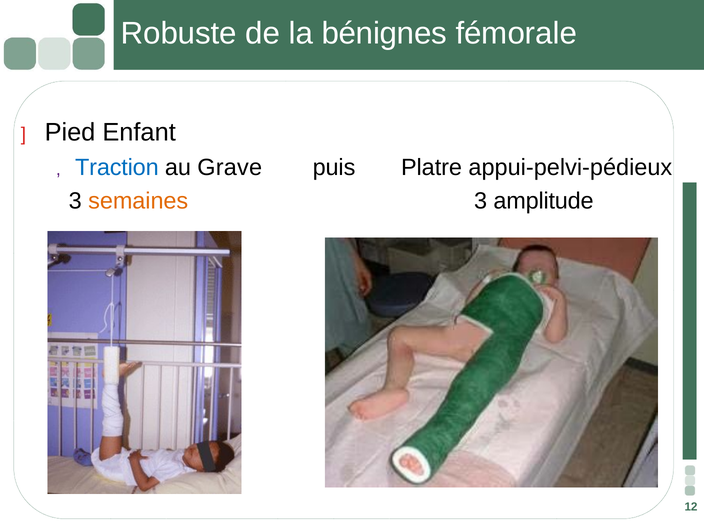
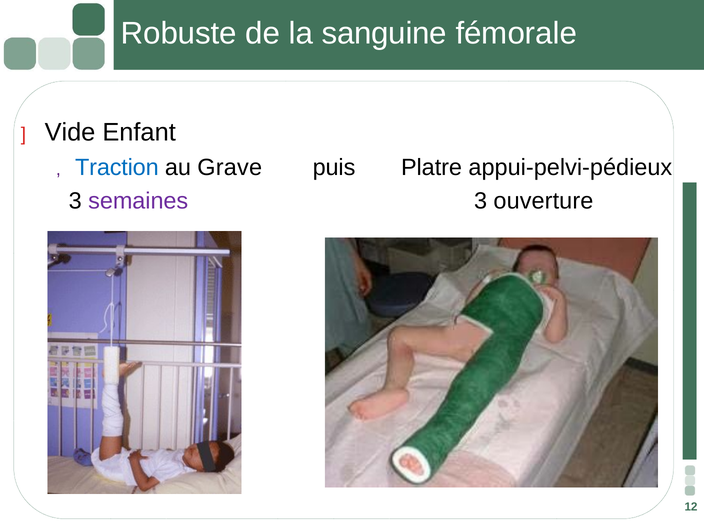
bénignes: bénignes -> sanguine
Pied: Pied -> Vide
semaines colour: orange -> purple
amplitude: amplitude -> ouverture
